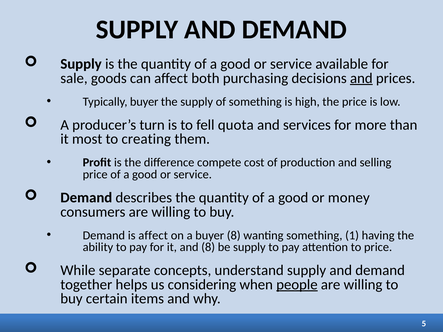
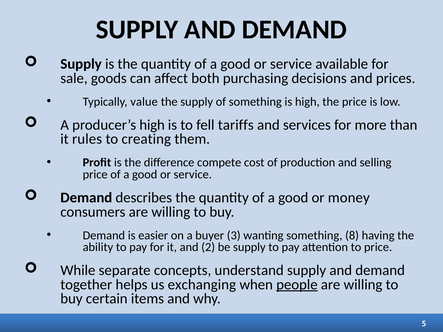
and at (361, 78) underline: present -> none
Typically buyer: buyer -> value
producer’s turn: turn -> high
quota: quota -> tariffs
most: most -> rules
is affect: affect -> easier
buyer 8: 8 -> 3
1: 1 -> 8
and 8: 8 -> 2
considering: considering -> exchanging
